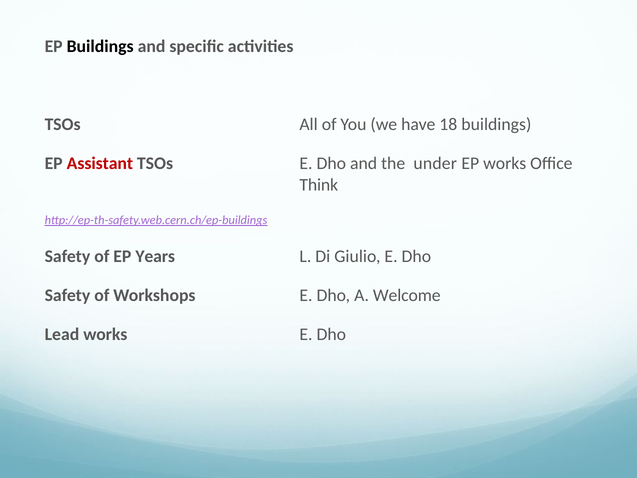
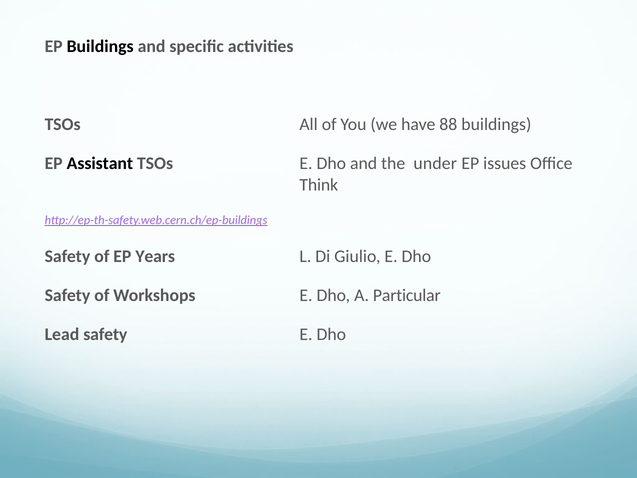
18: 18 -> 88
Assistant colour: red -> black
EP works: works -> issues
Welcome: Welcome -> Particular
Lead works: works -> safety
